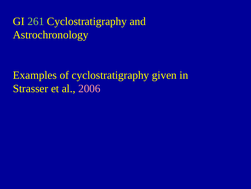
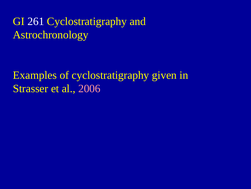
261 colour: light green -> white
